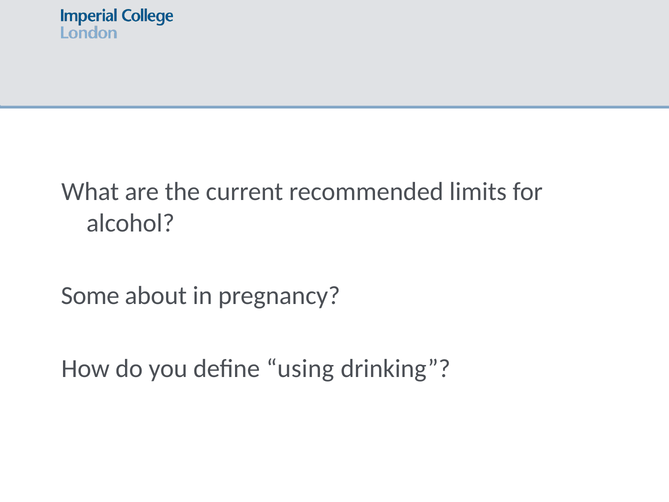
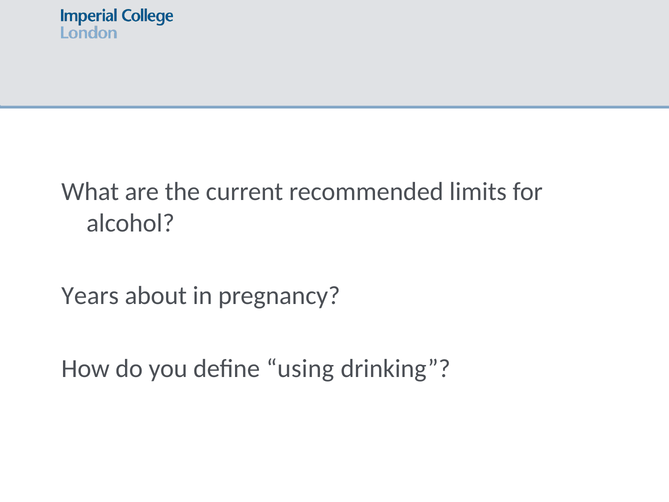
Some: Some -> Years
